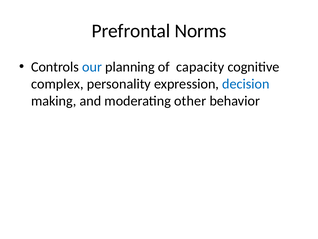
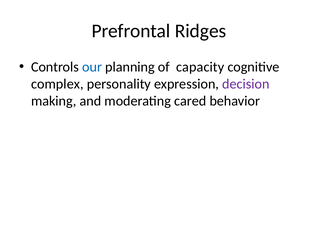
Norms: Norms -> Ridges
decision colour: blue -> purple
other: other -> cared
